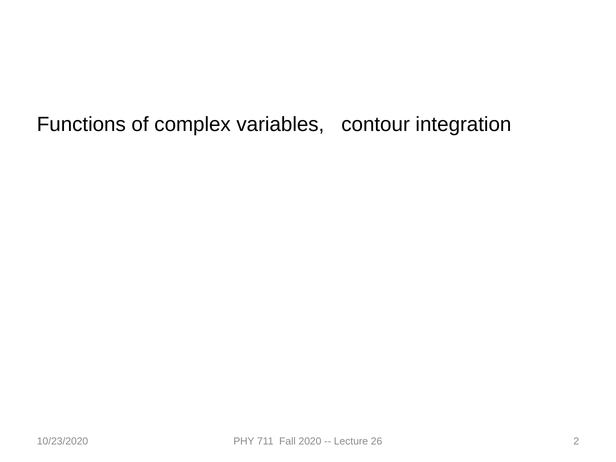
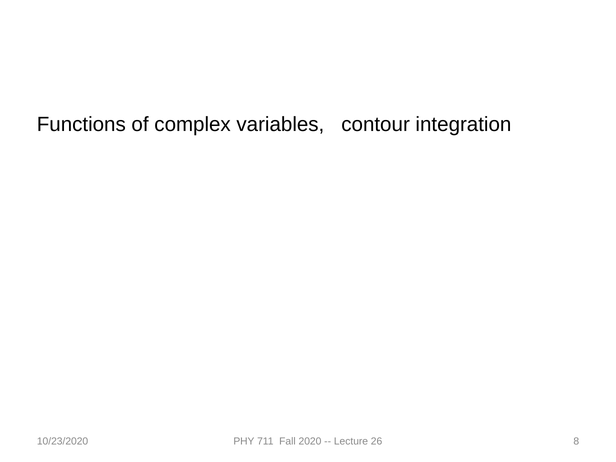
2: 2 -> 8
